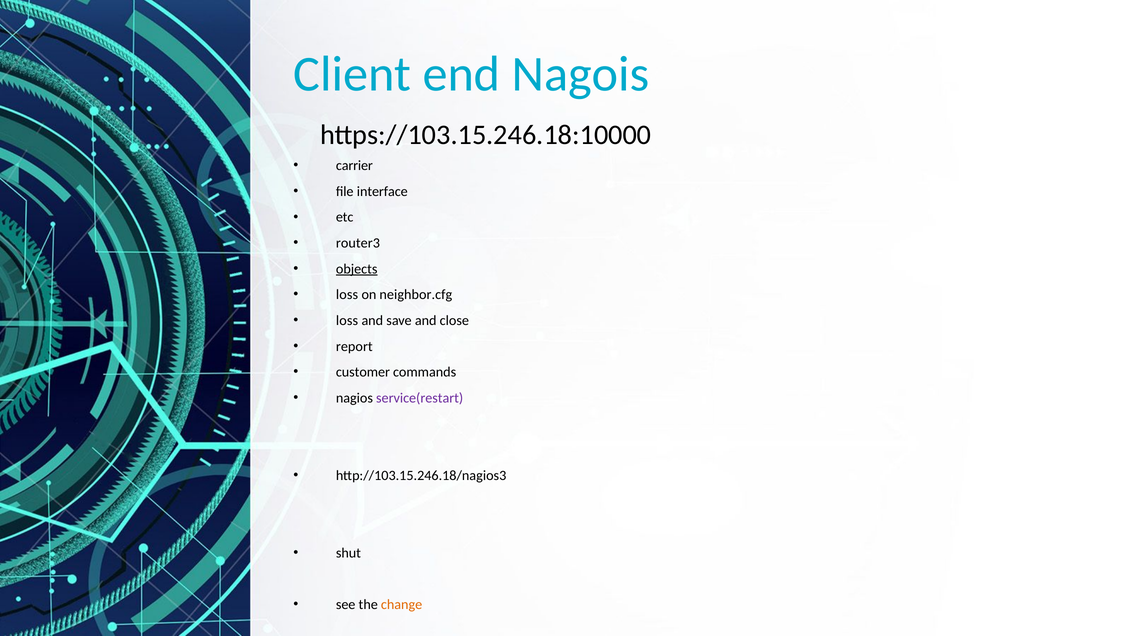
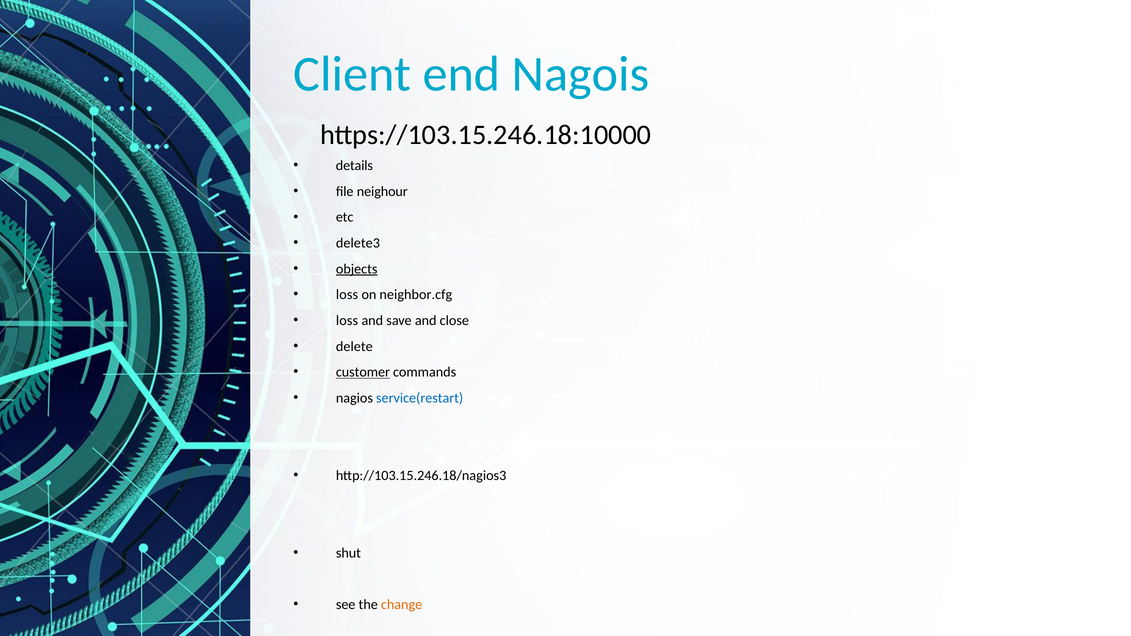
carrier: carrier -> details
interface: interface -> neighour
router3: router3 -> delete3
report: report -> delete
customer underline: none -> present
service(restart colour: purple -> blue
